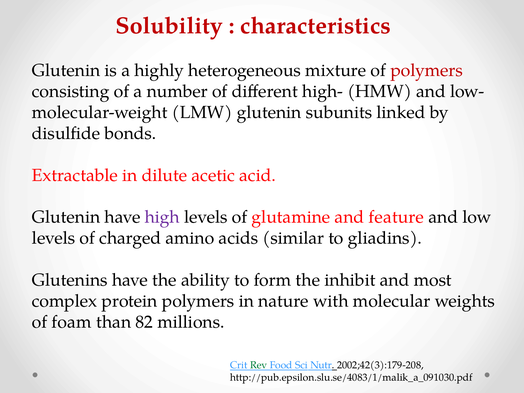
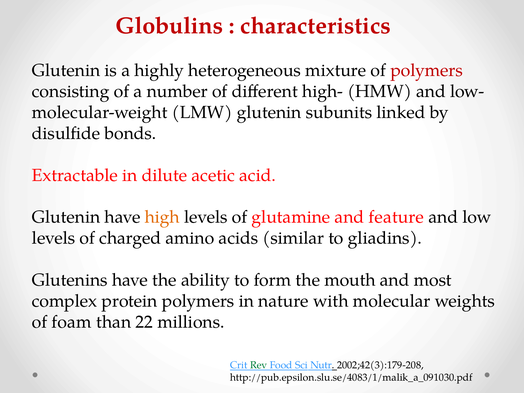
Solubility: Solubility -> Globulins
high colour: purple -> orange
inhibit: inhibit -> mouth
82: 82 -> 22
